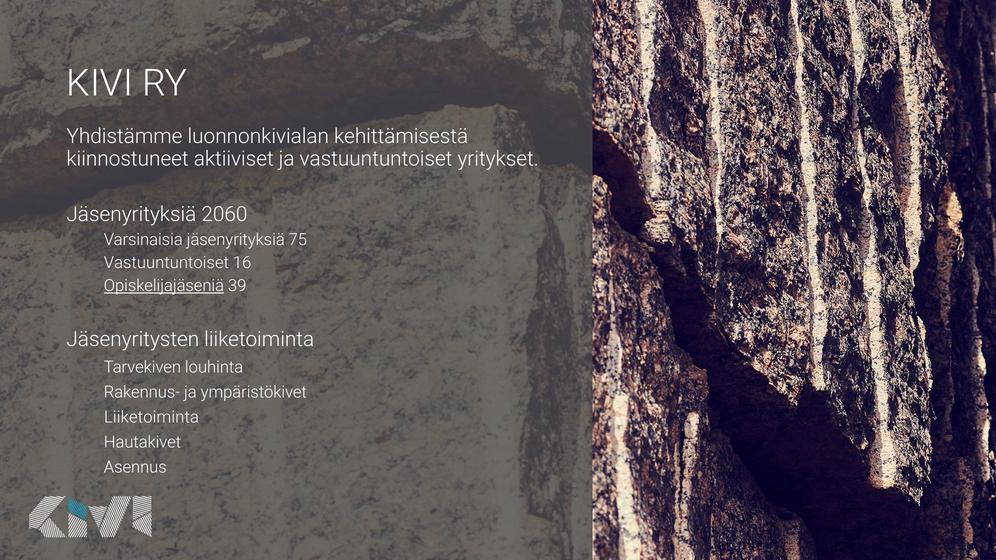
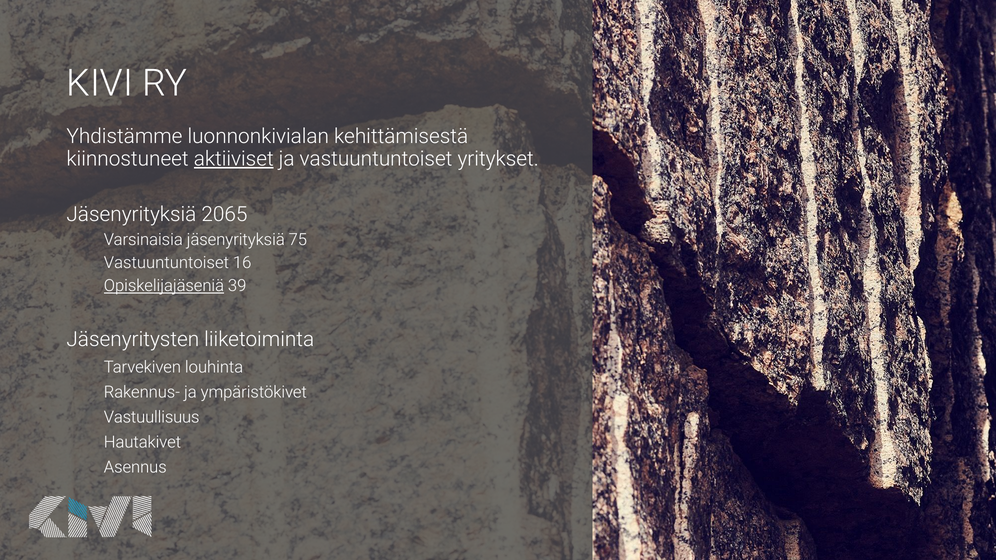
aktiiviset underline: none -> present
2060: 2060 -> 2065
Liiketoiminta at (152, 417): Liiketoiminta -> Vastuullisuus
